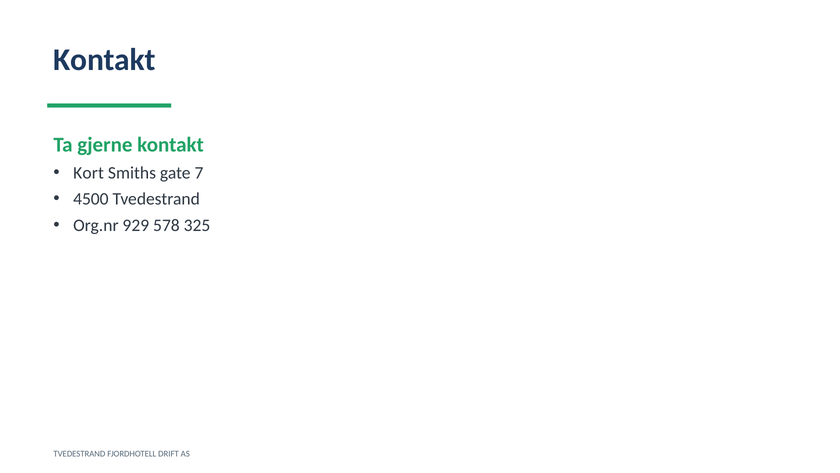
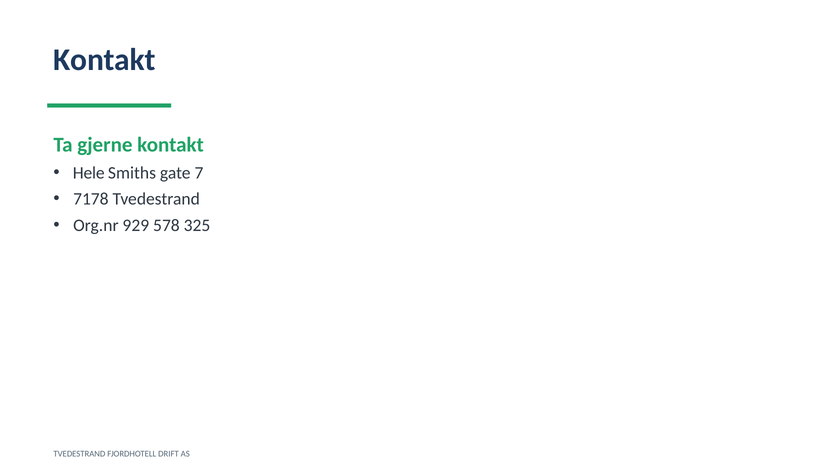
Kort: Kort -> Hele
4500: 4500 -> 7178
